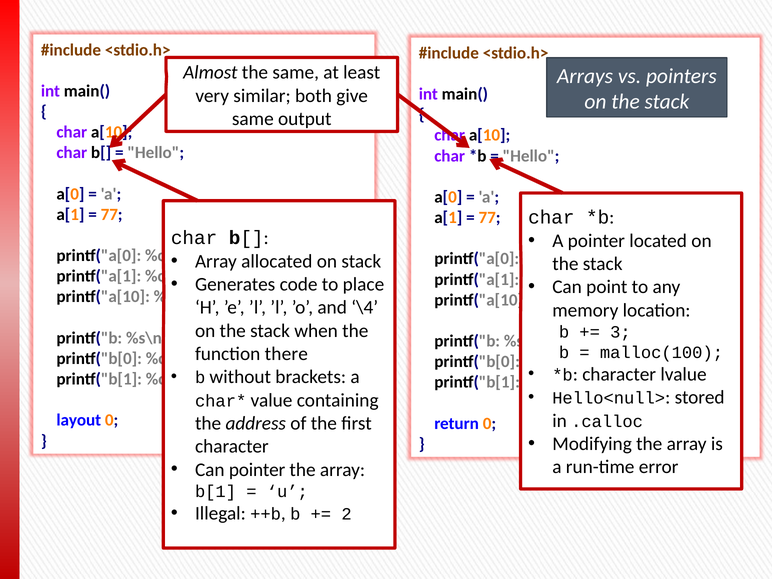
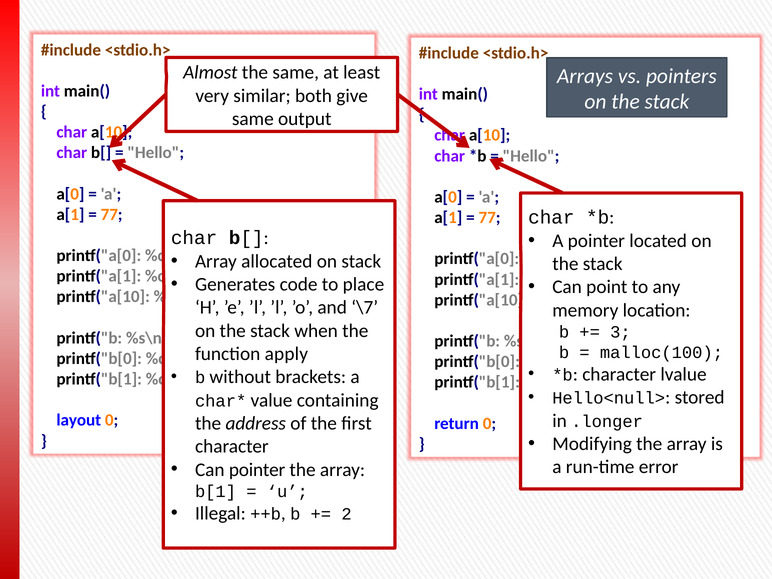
\4: \4 -> \7
there: there -> apply
.calloc: .calloc -> .longer
